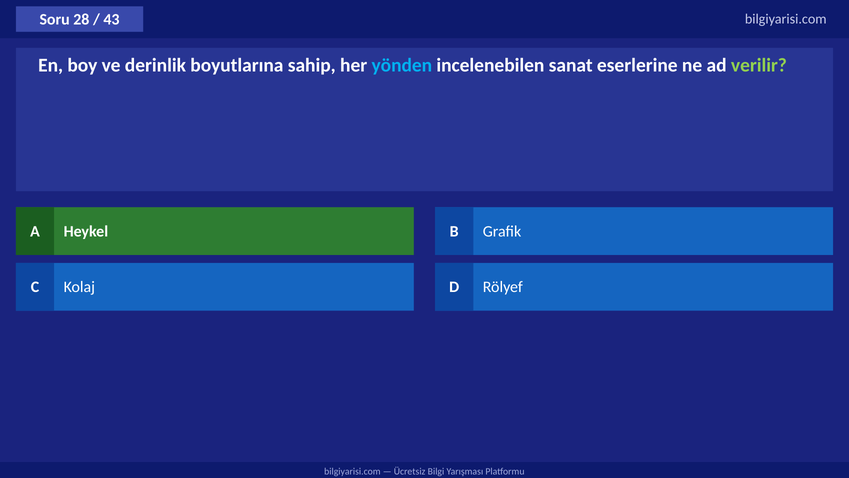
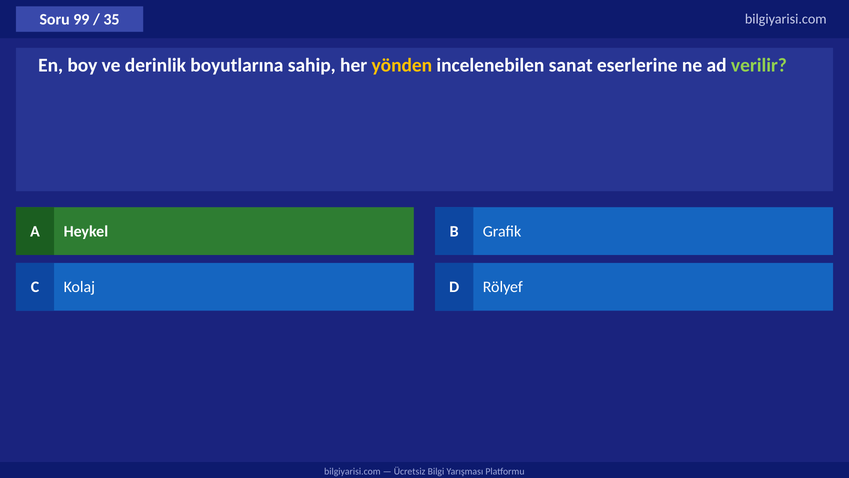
28: 28 -> 99
43: 43 -> 35
yönden colour: light blue -> yellow
